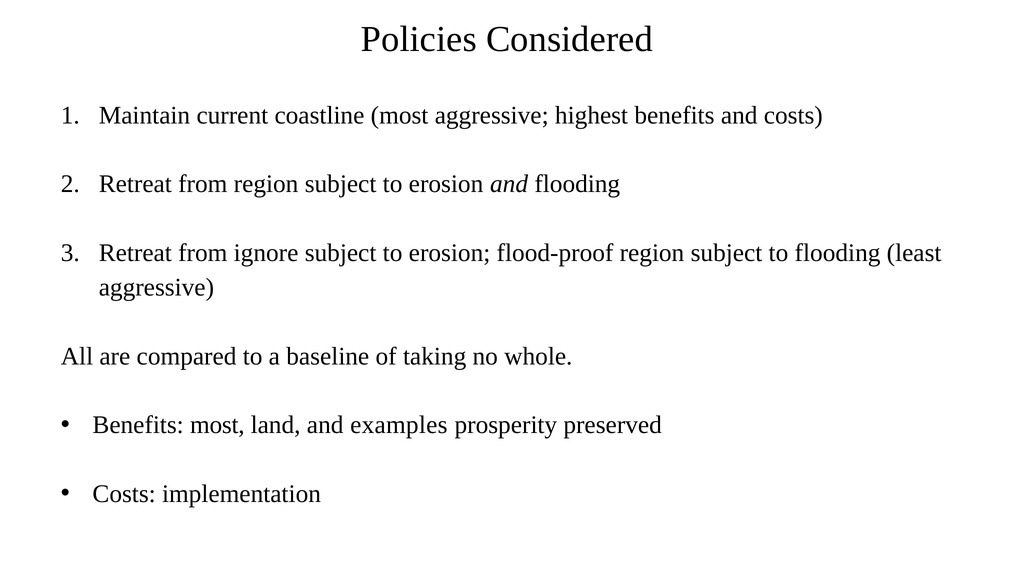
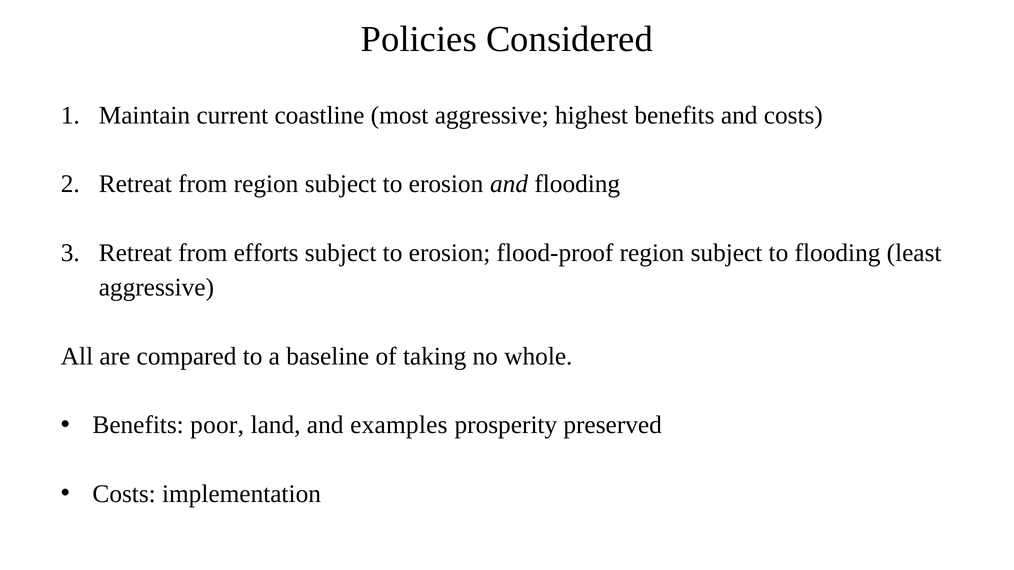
ignore: ignore -> efforts
Benefits most: most -> poor
